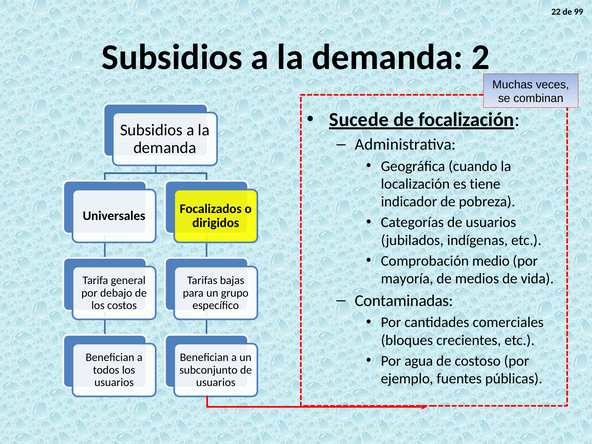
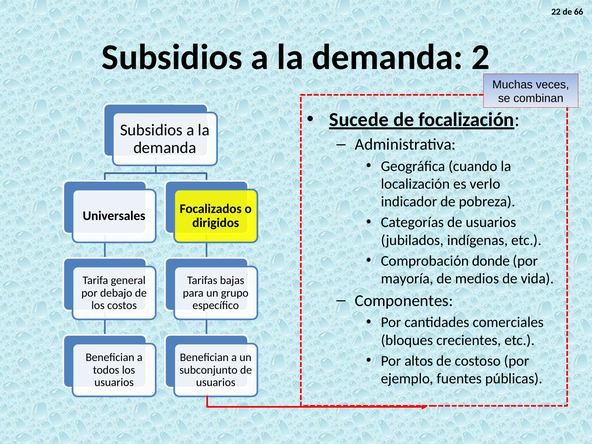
99: 99 -> 66
tiene: tiene -> verlo
medio: medio -> donde
Contaminadas: Contaminadas -> Componentes
agua: agua -> altos
